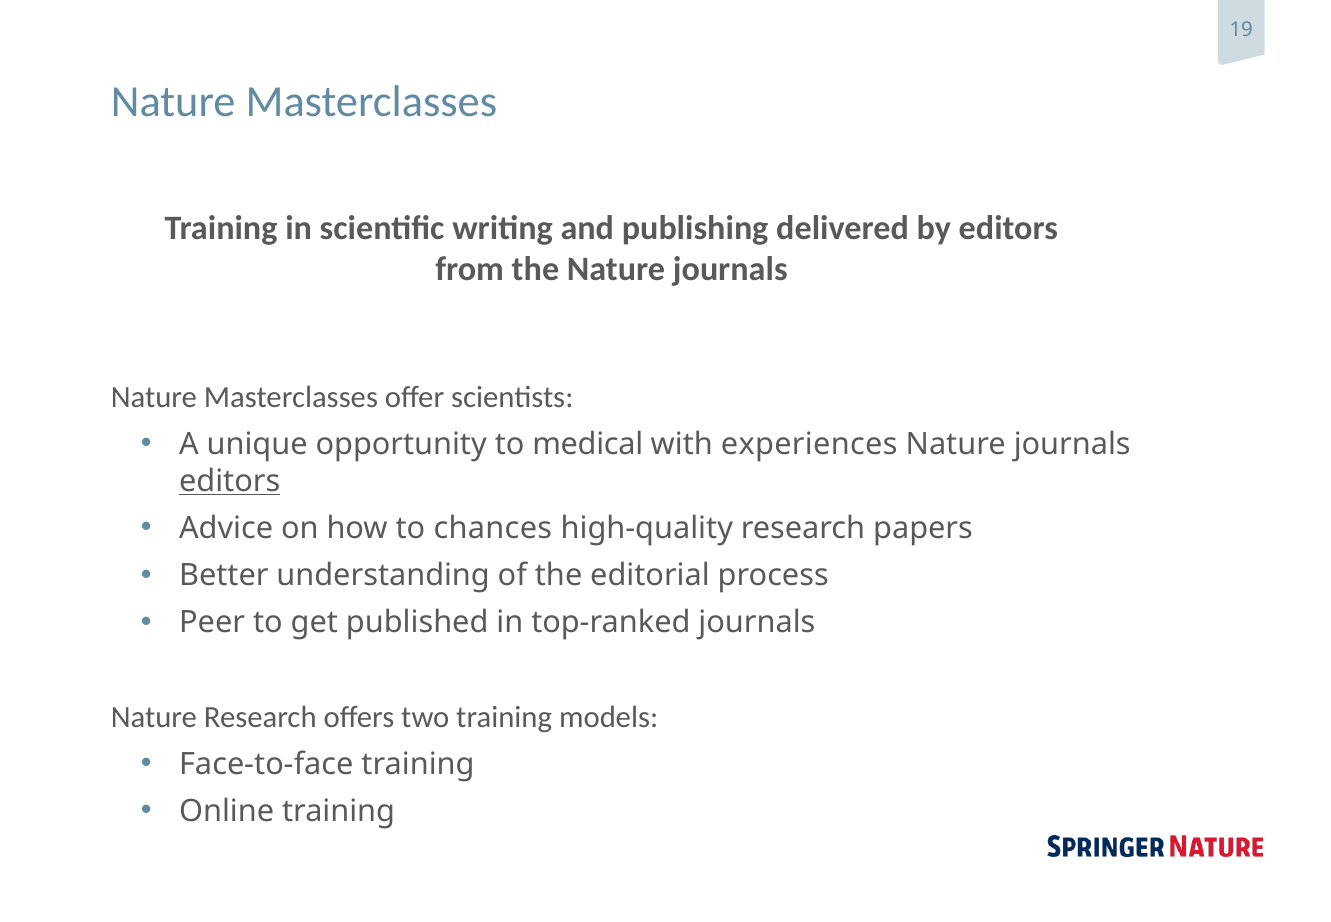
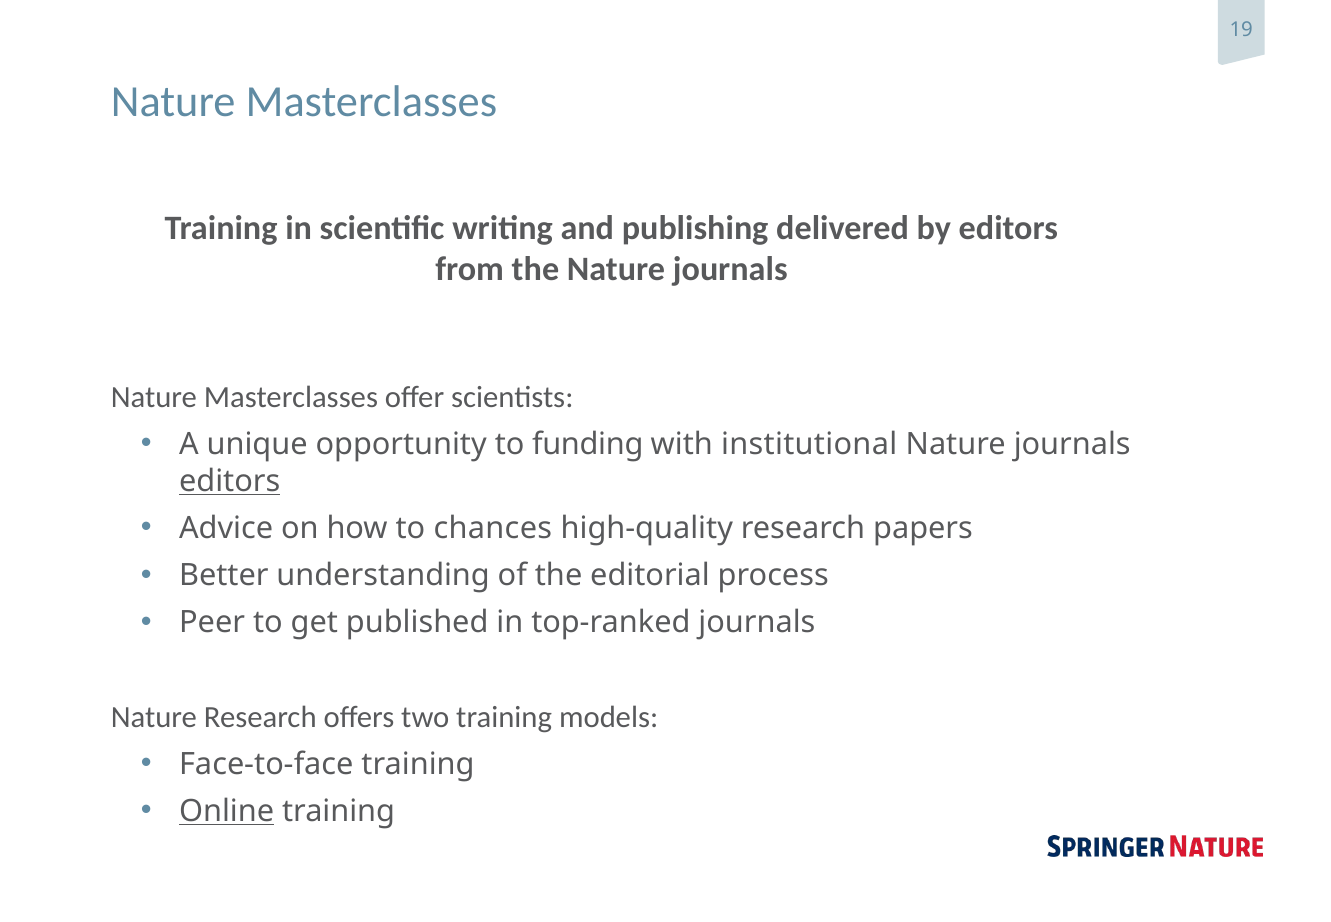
medical: medical -> funding
experiences: experiences -> institutional
Online underline: none -> present
